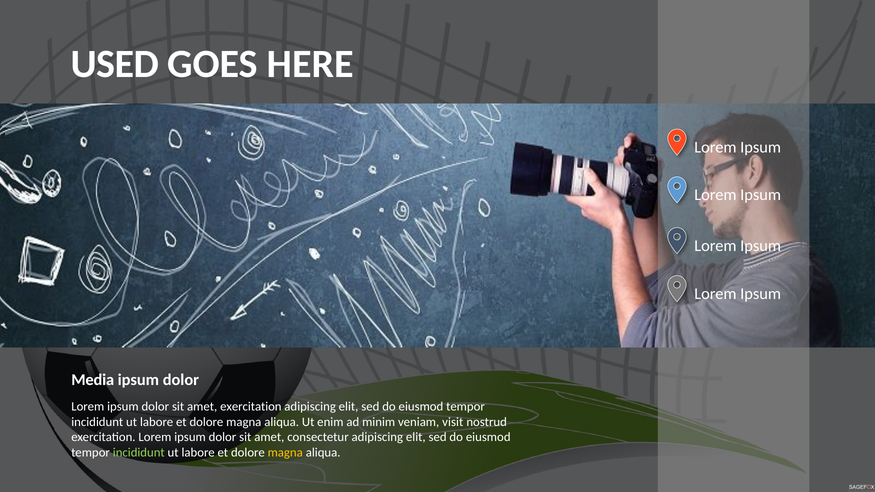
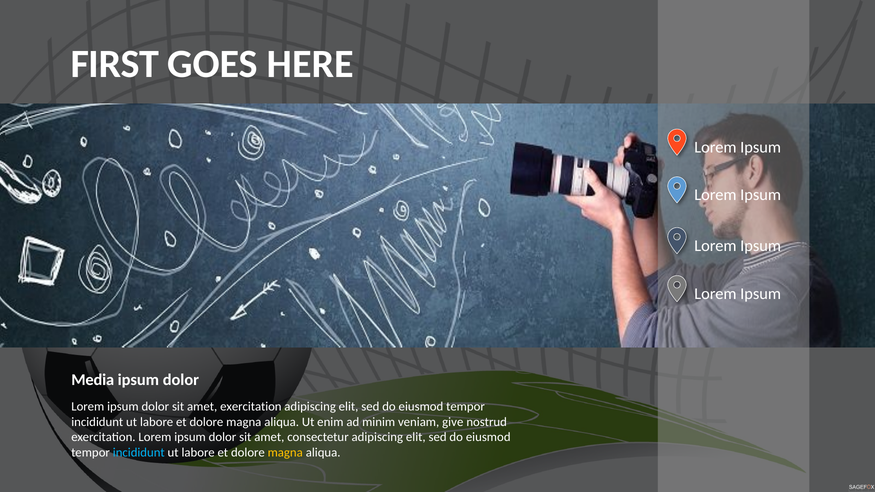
USED: USED -> FIRST
visit: visit -> give
incididunt at (139, 453) colour: light green -> light blue
